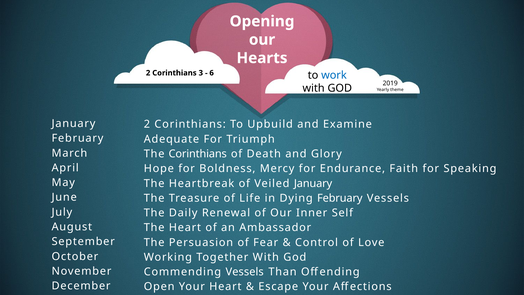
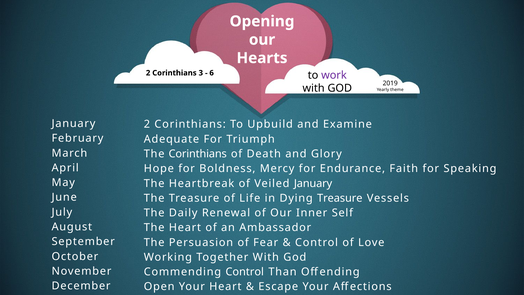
work colour: blue -> purple
Dying February: February -> Treasure
Commending Vessels: Vessels -> Control
